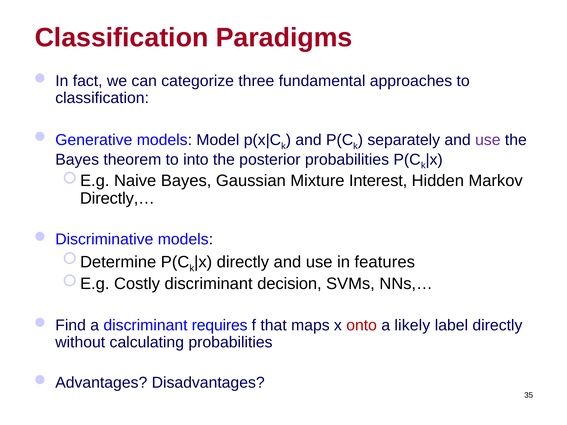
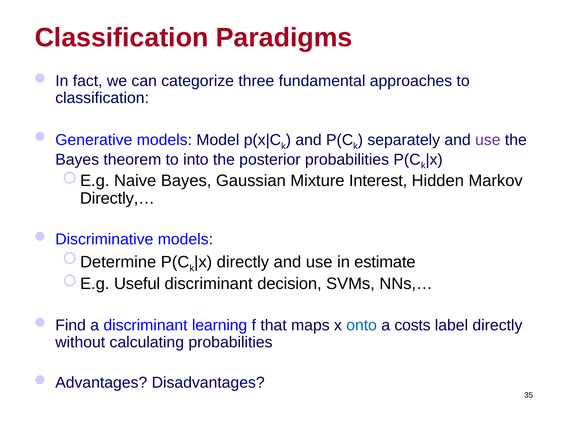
features: features -> estimate
Costly: Costly -> Useful
requires: requires -> learning
onto colour: red -> blue
likely: likely -> costs
